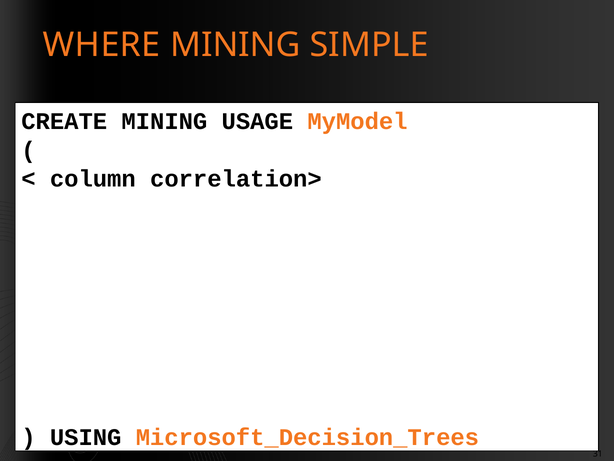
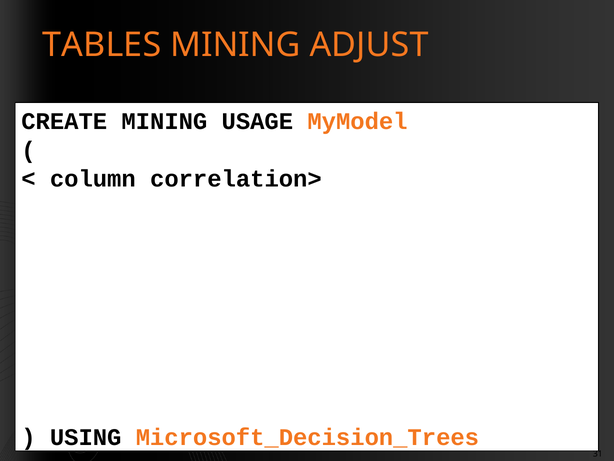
WHERE: WHERE -> TABLES
SIMPLE: SIMPLE -> ADJUST
